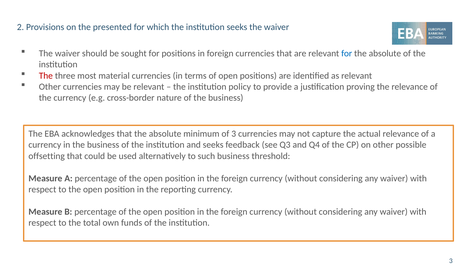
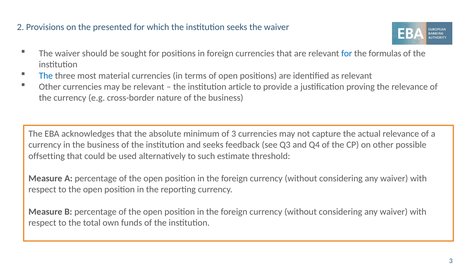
absolute at (385, 53): absolute -> formulas
The at (46, 76) colour: red -> blue
policy: policy -> article
such business: business -> estimate
